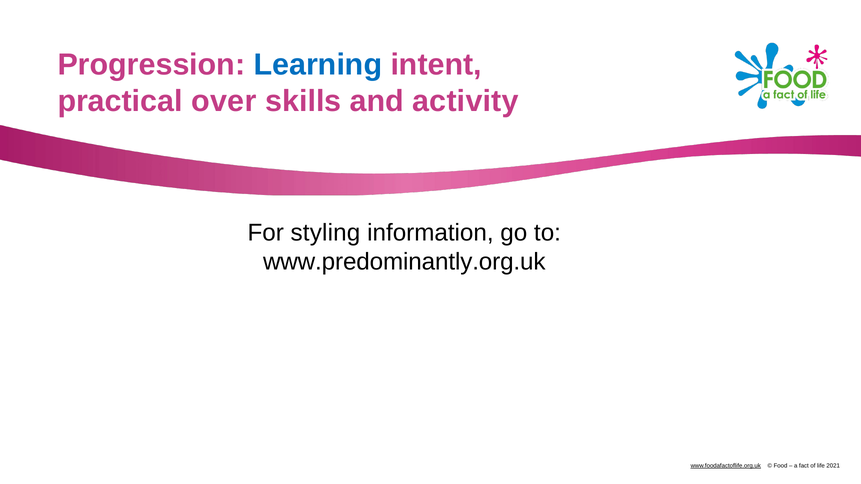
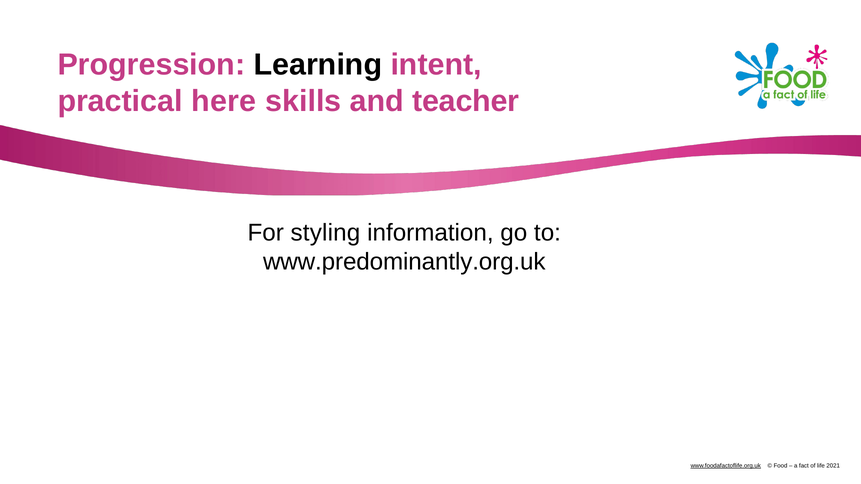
Learning colour: blue -> black
over: over -> here
activity: activity -> teacher
